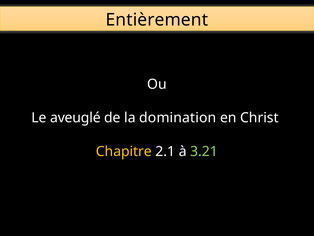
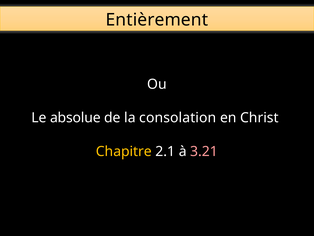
aveuglé: aveuglé -> absolue
domination: domination -> consolation
3.21 colour: light green -> pink
